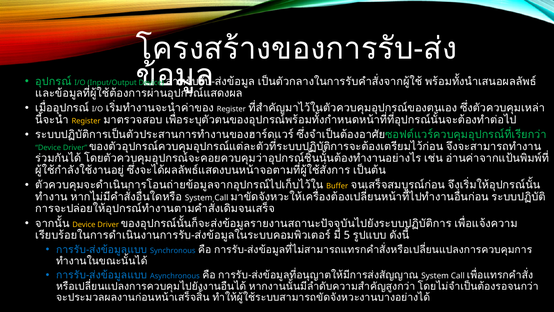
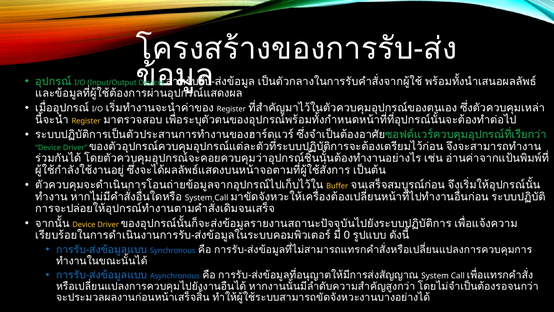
5: 5 -> 0
